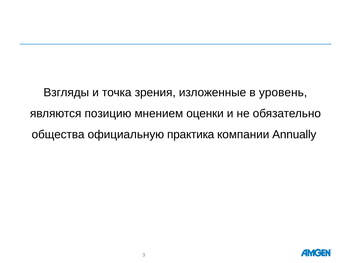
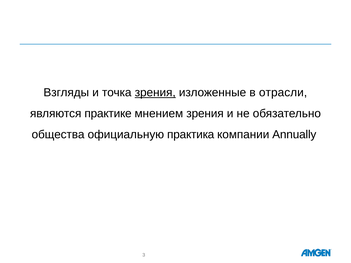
зрения at (155, 93) underline: none -> present
уровень: уровень -> отрасли
позицию: позицию -> практике
мнением оценки: оценки -> зрения
